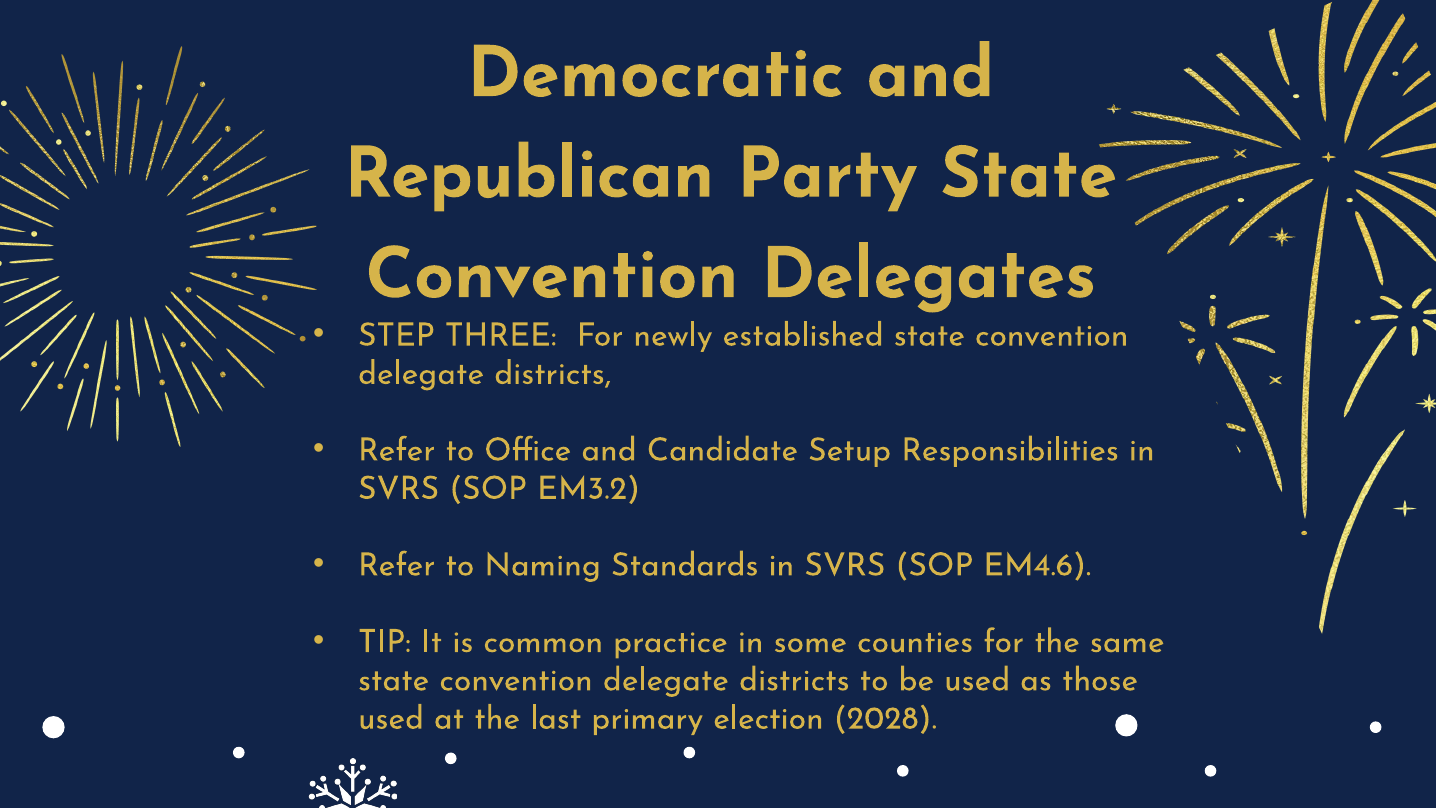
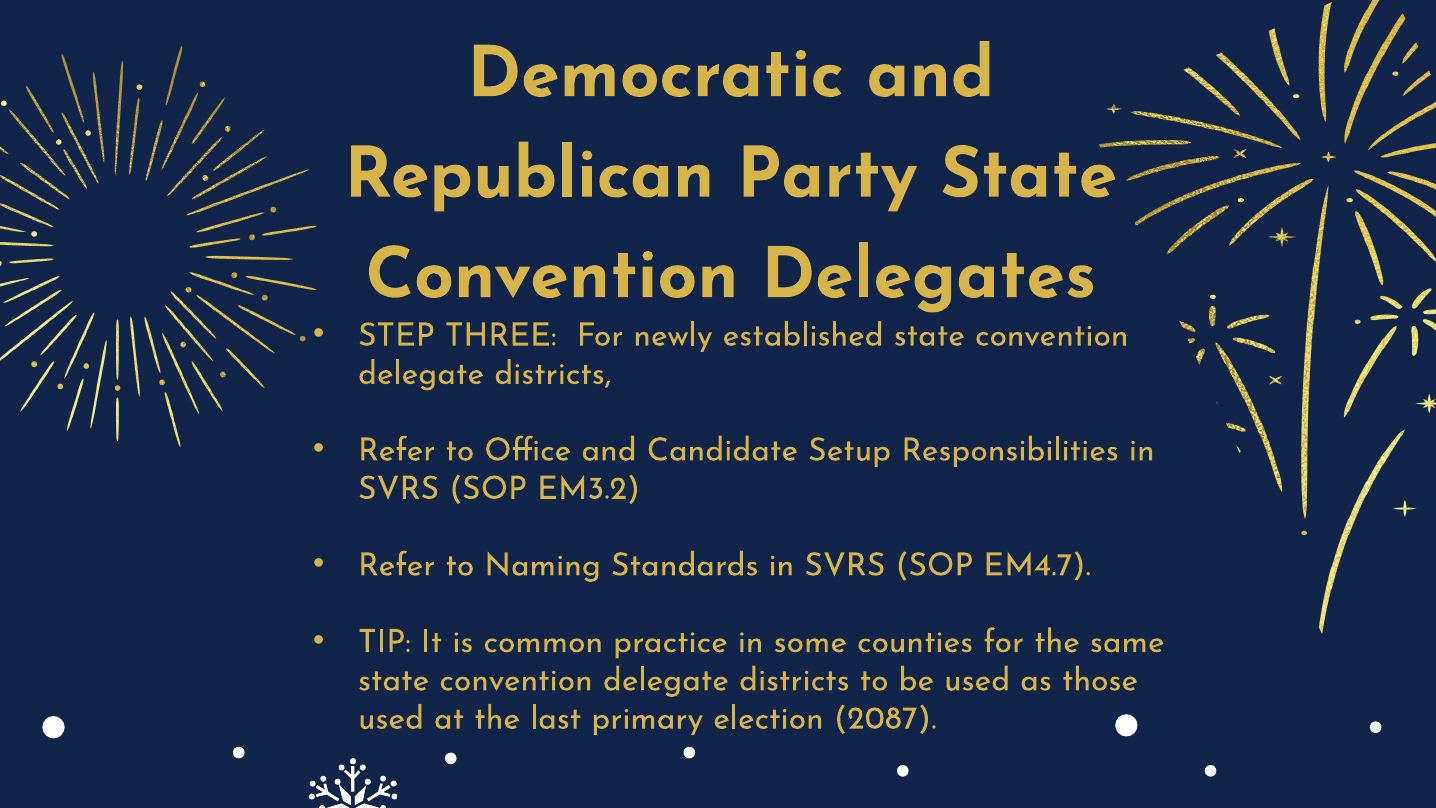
EM4.6: EM4.6 -> EM4.7
2028: 2028 -> 2087
